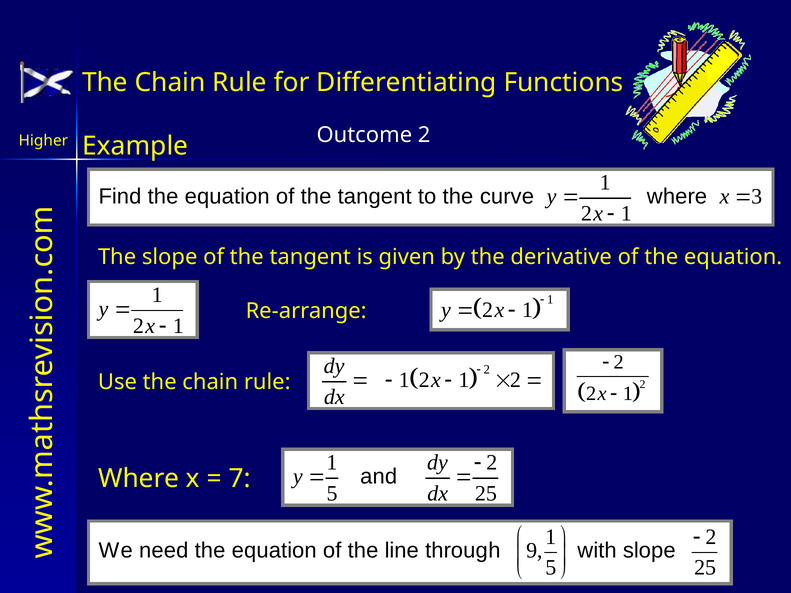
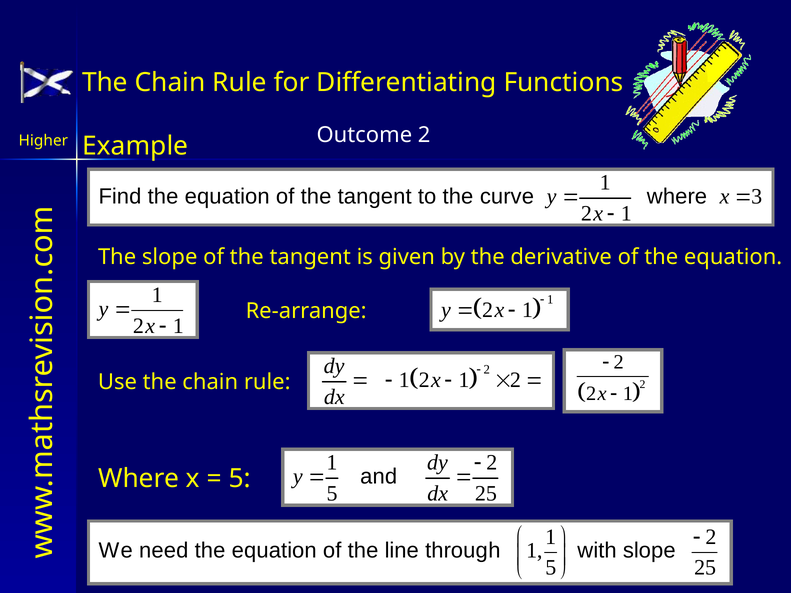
7 at (240, 479): 7 -> 5
9 at (534, 551): 9 -> 1
